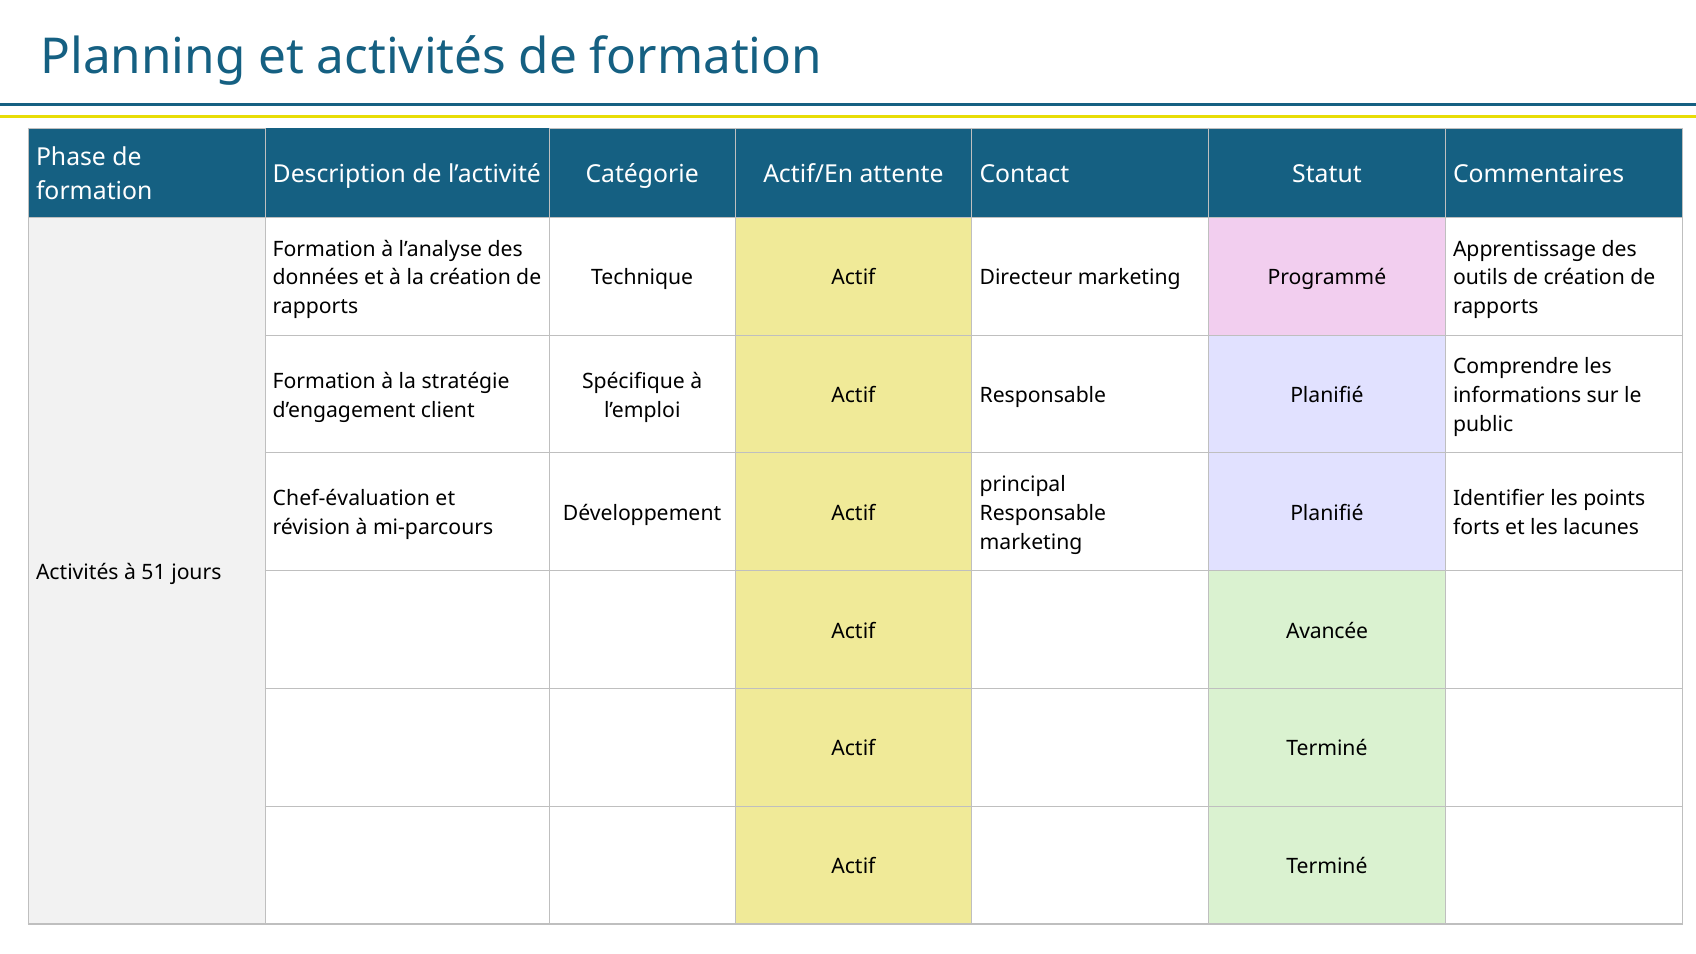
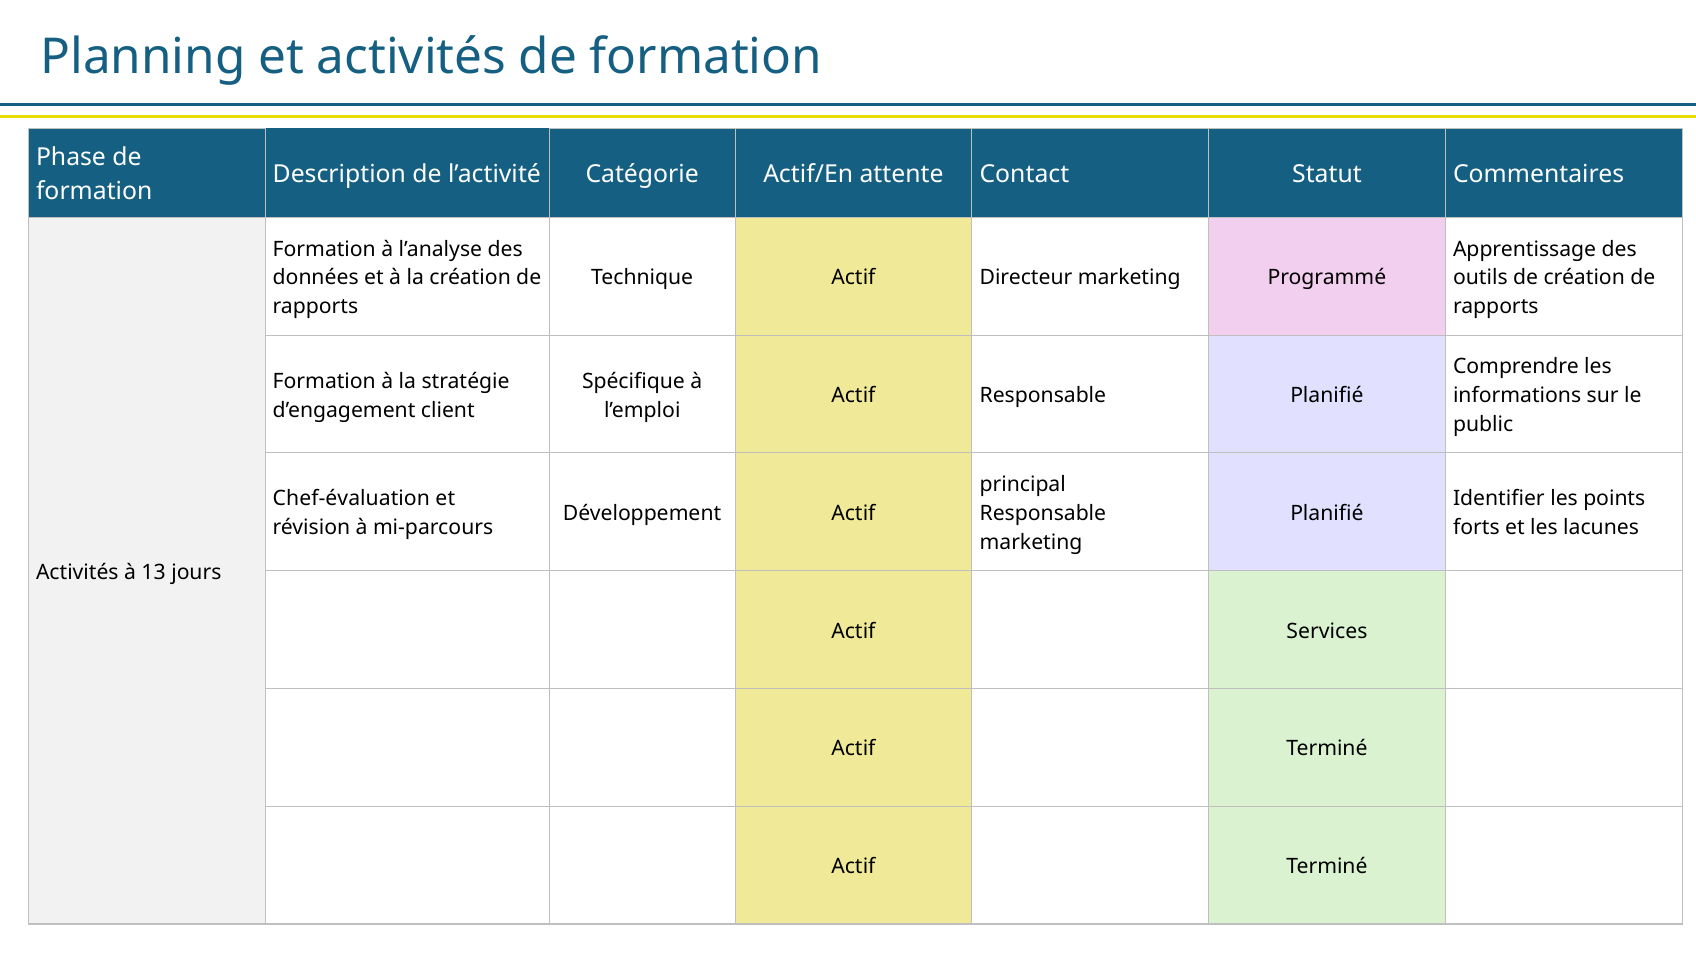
51: 51 -> 13
Avancée: Avancée -> Services
